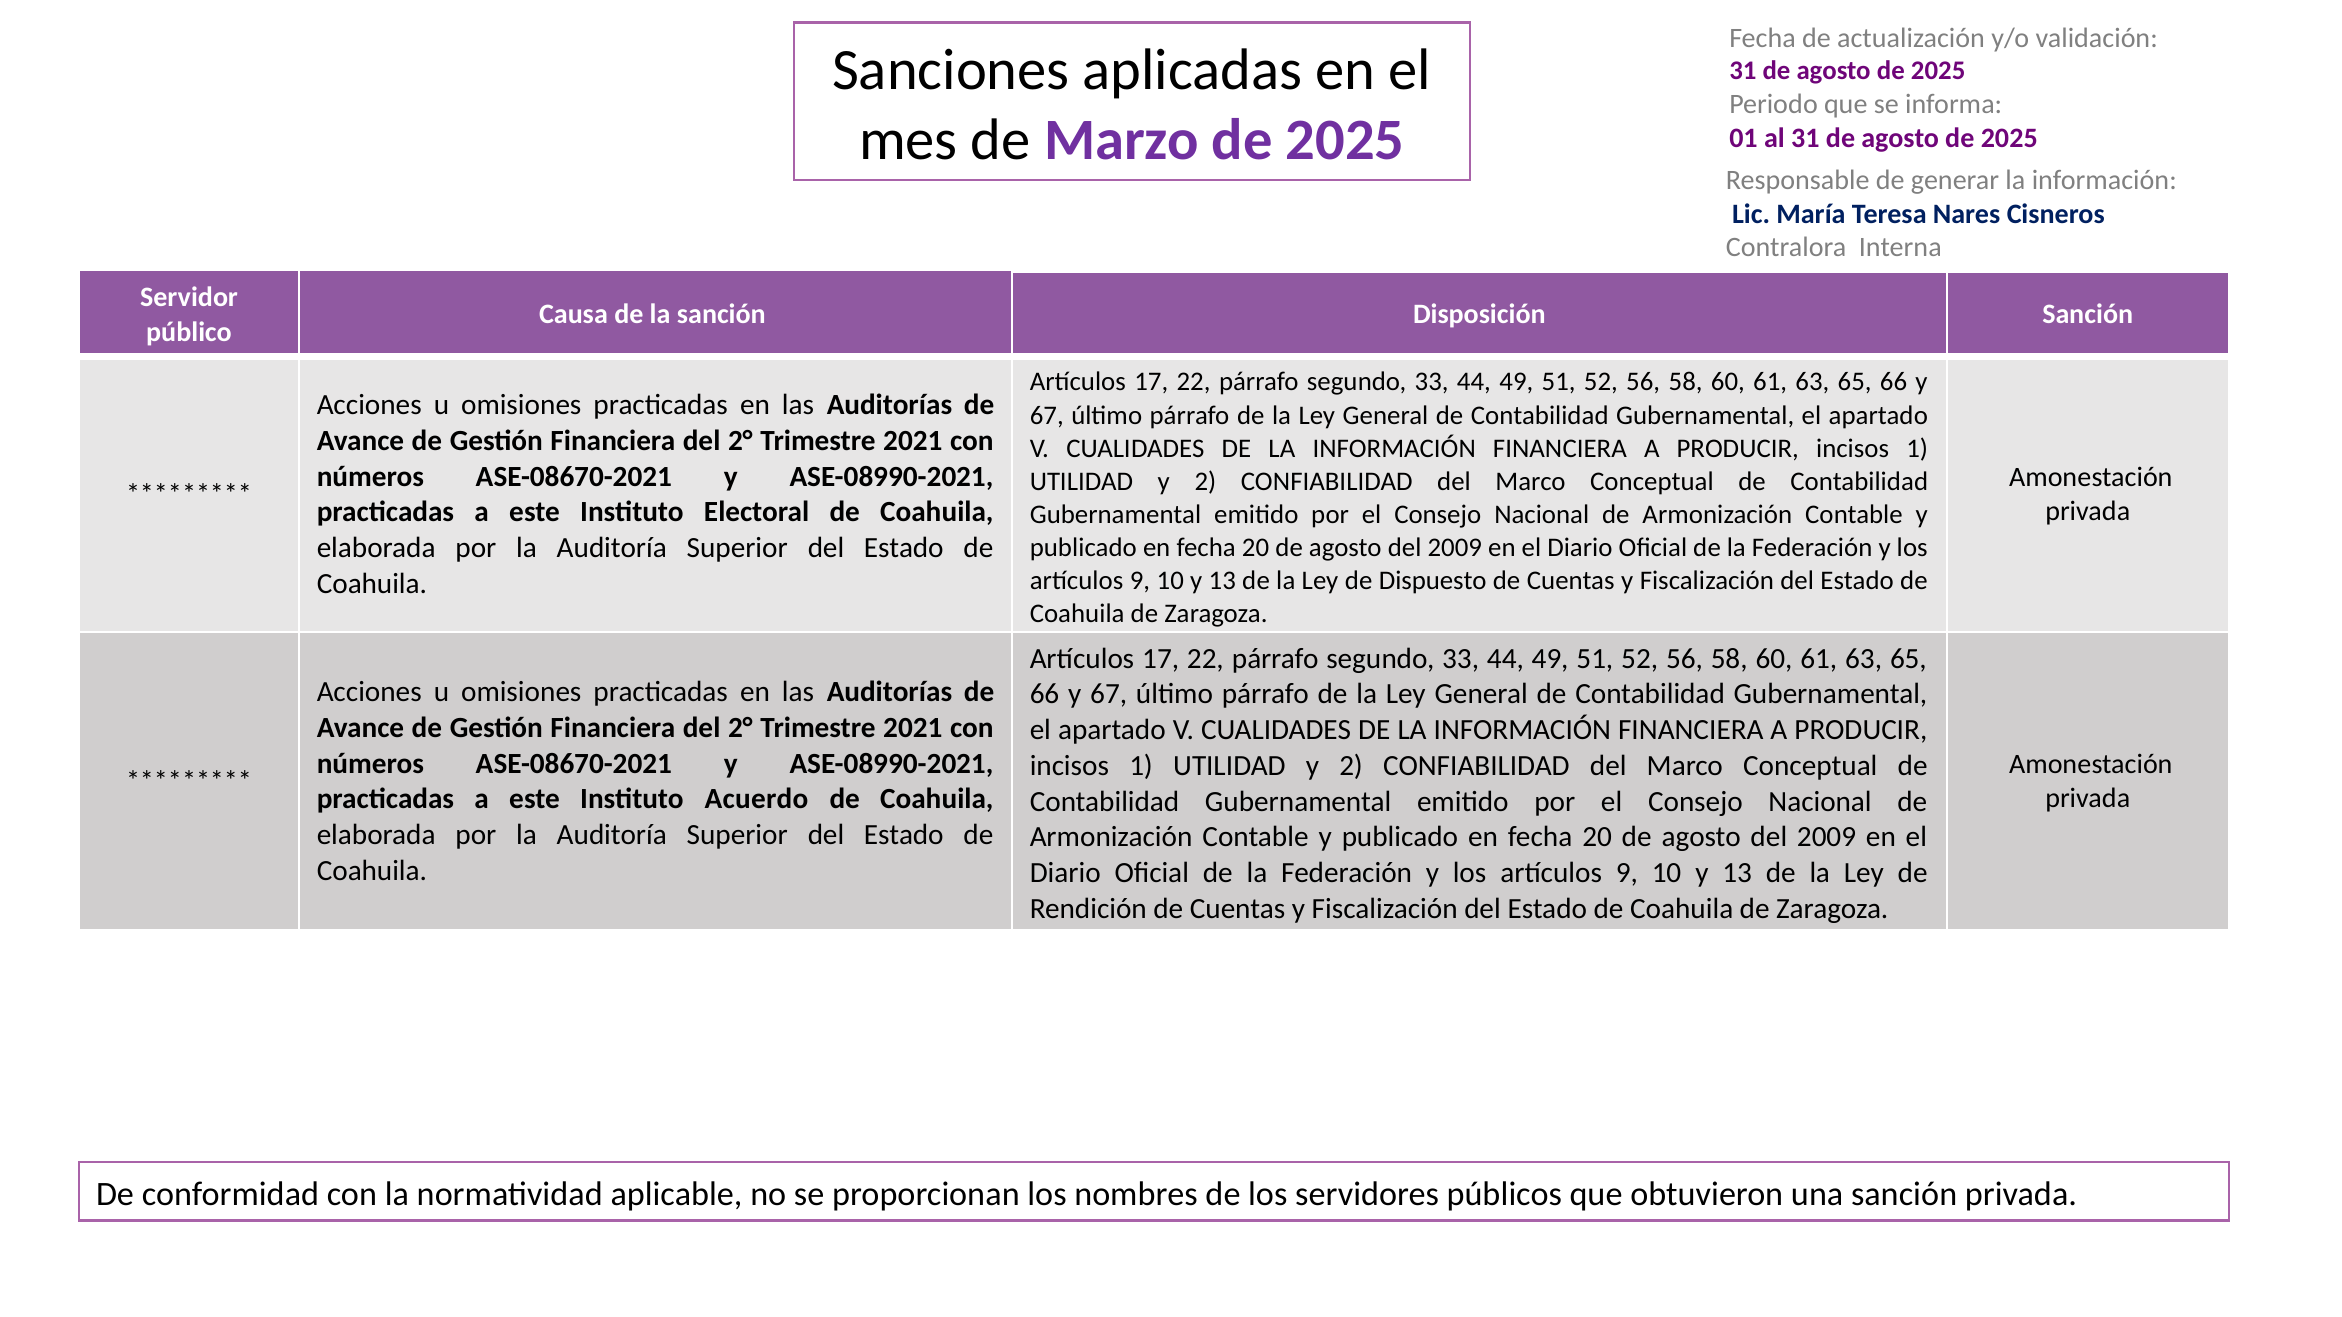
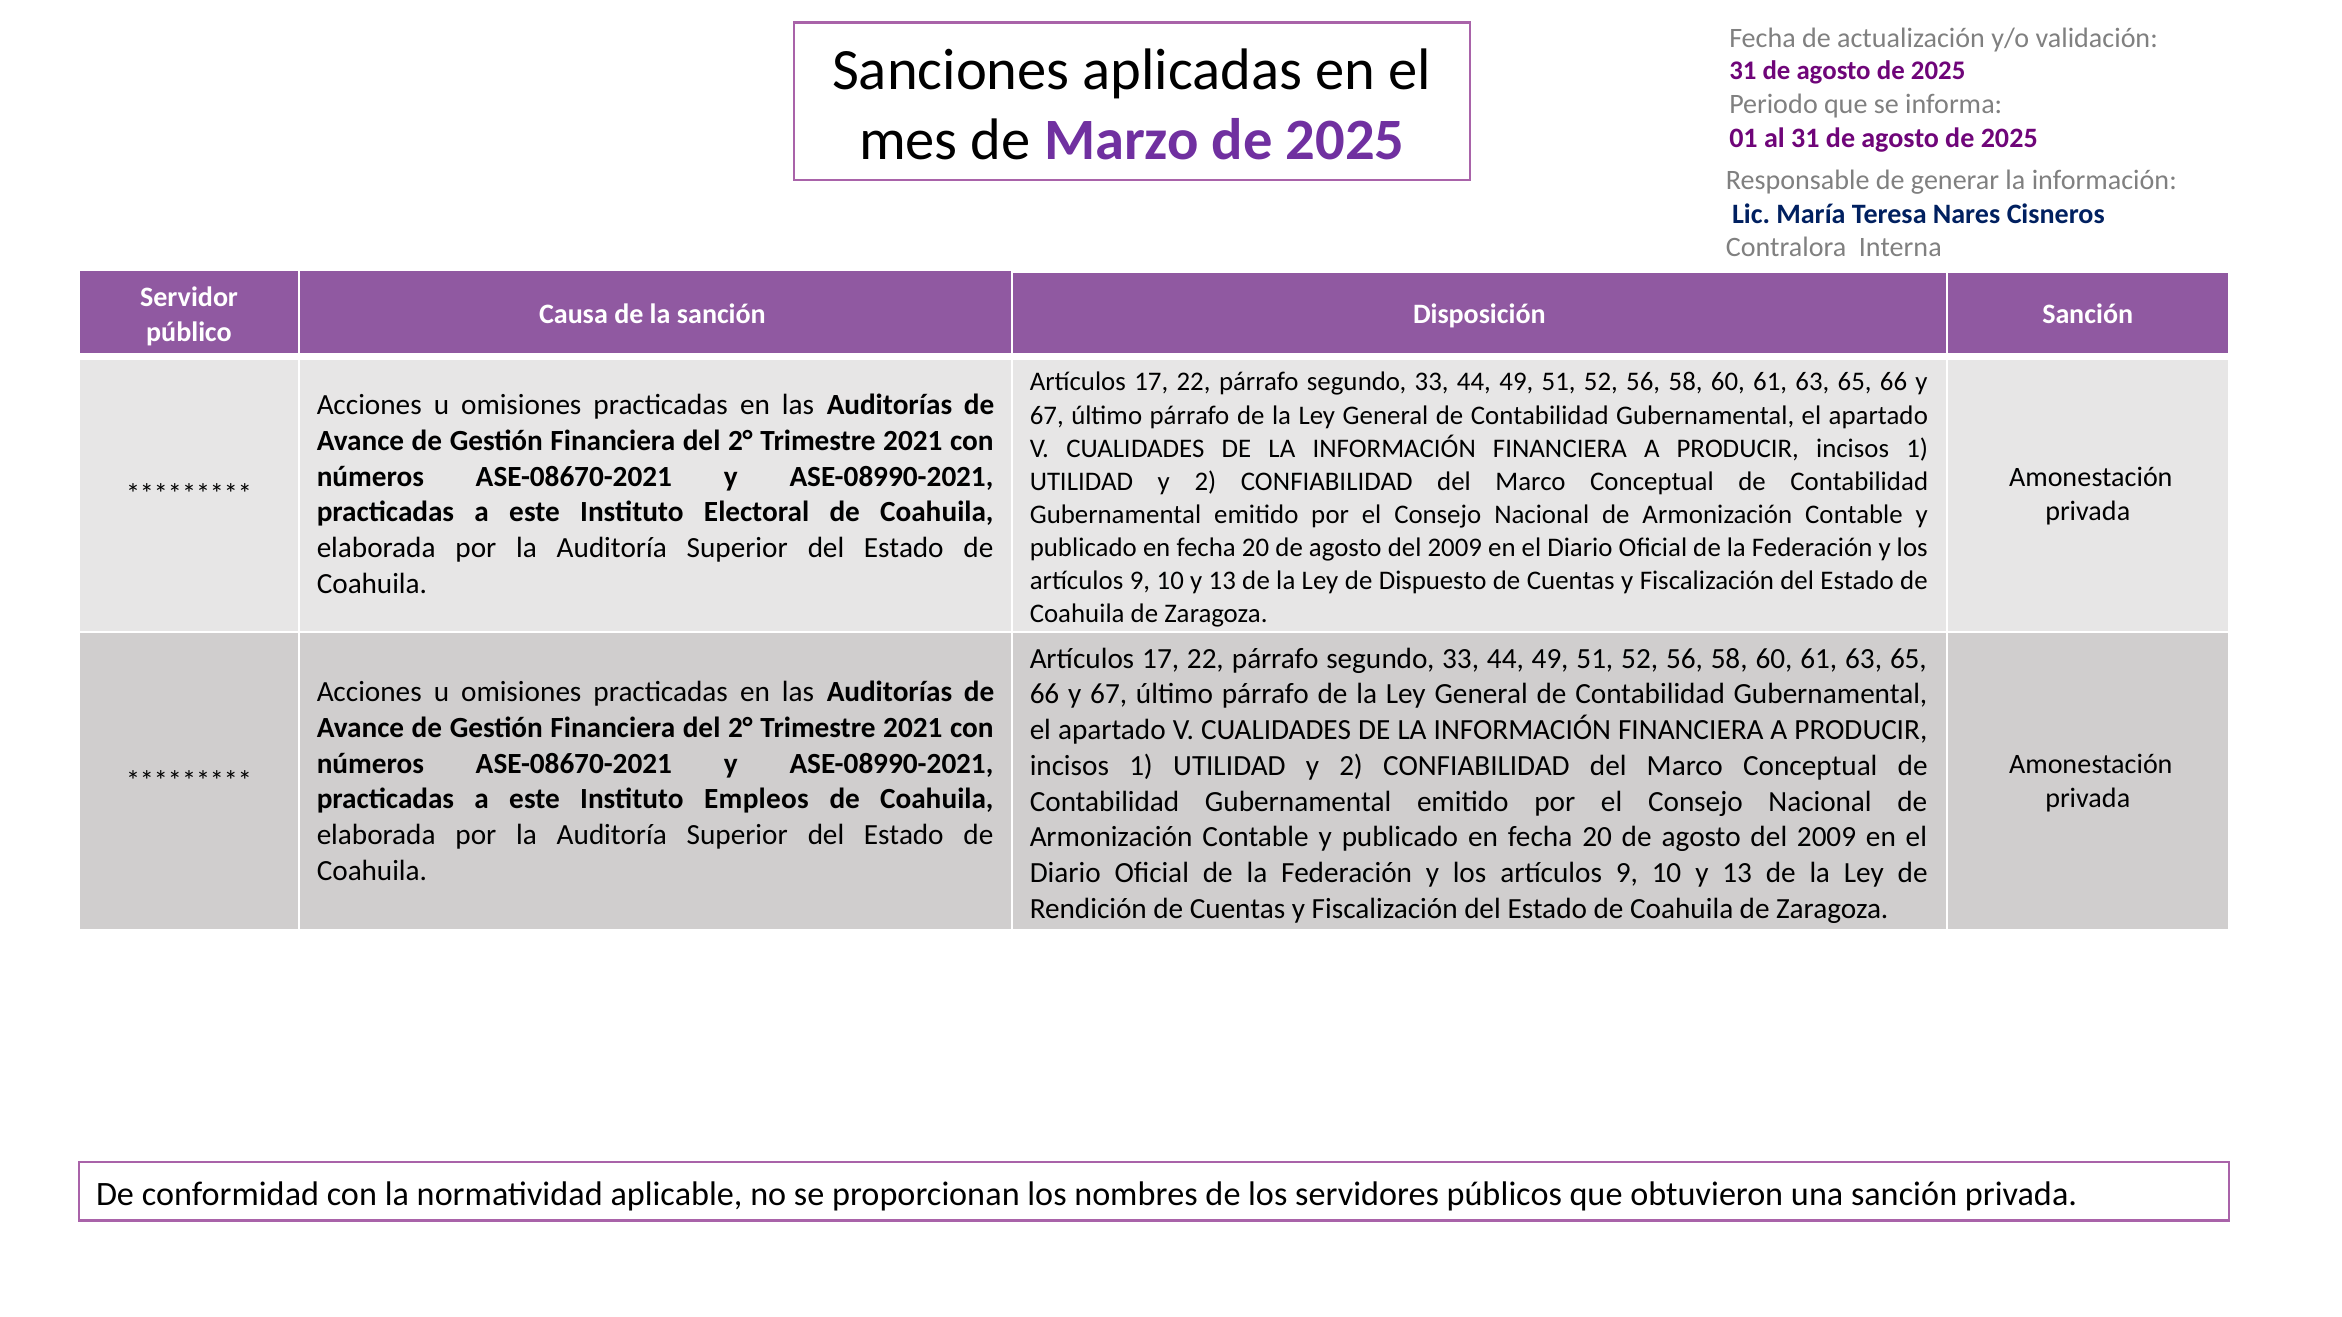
Acuerdo: Acuerdo -> Empleos
